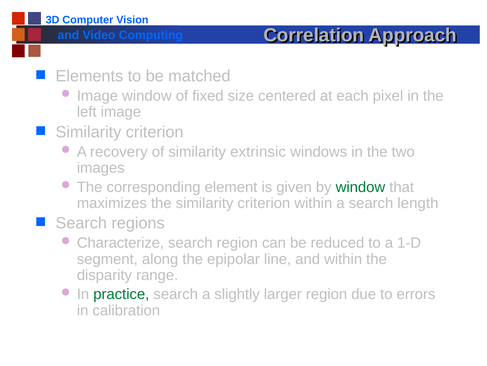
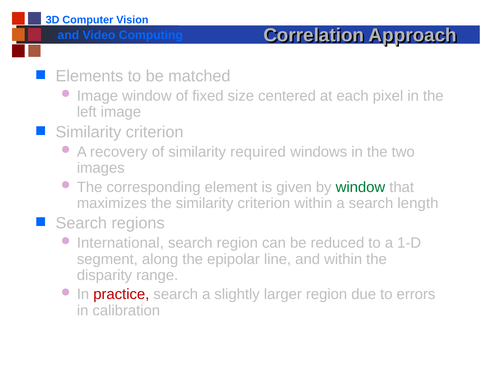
extrinsic: extrinsic -> required
Characterize: Characterize -> International
practice colour: green -> red
